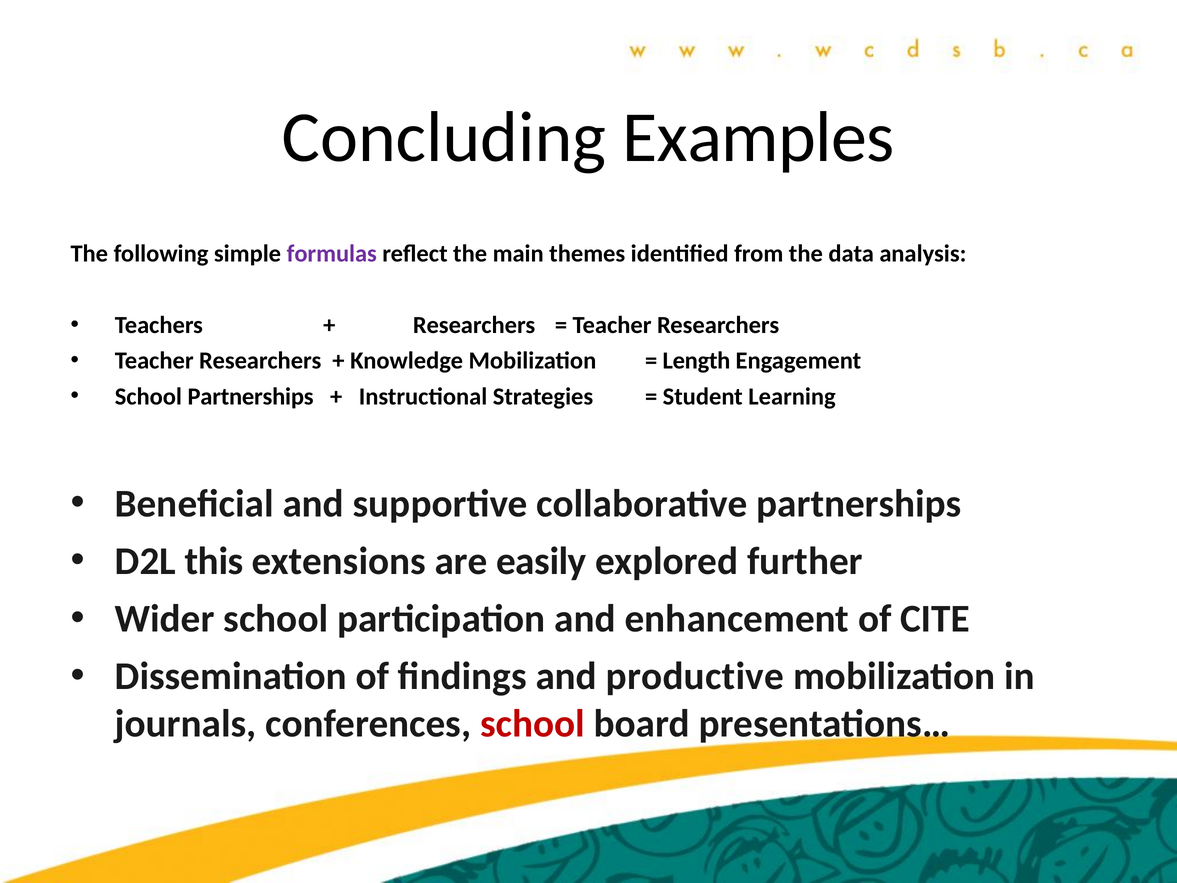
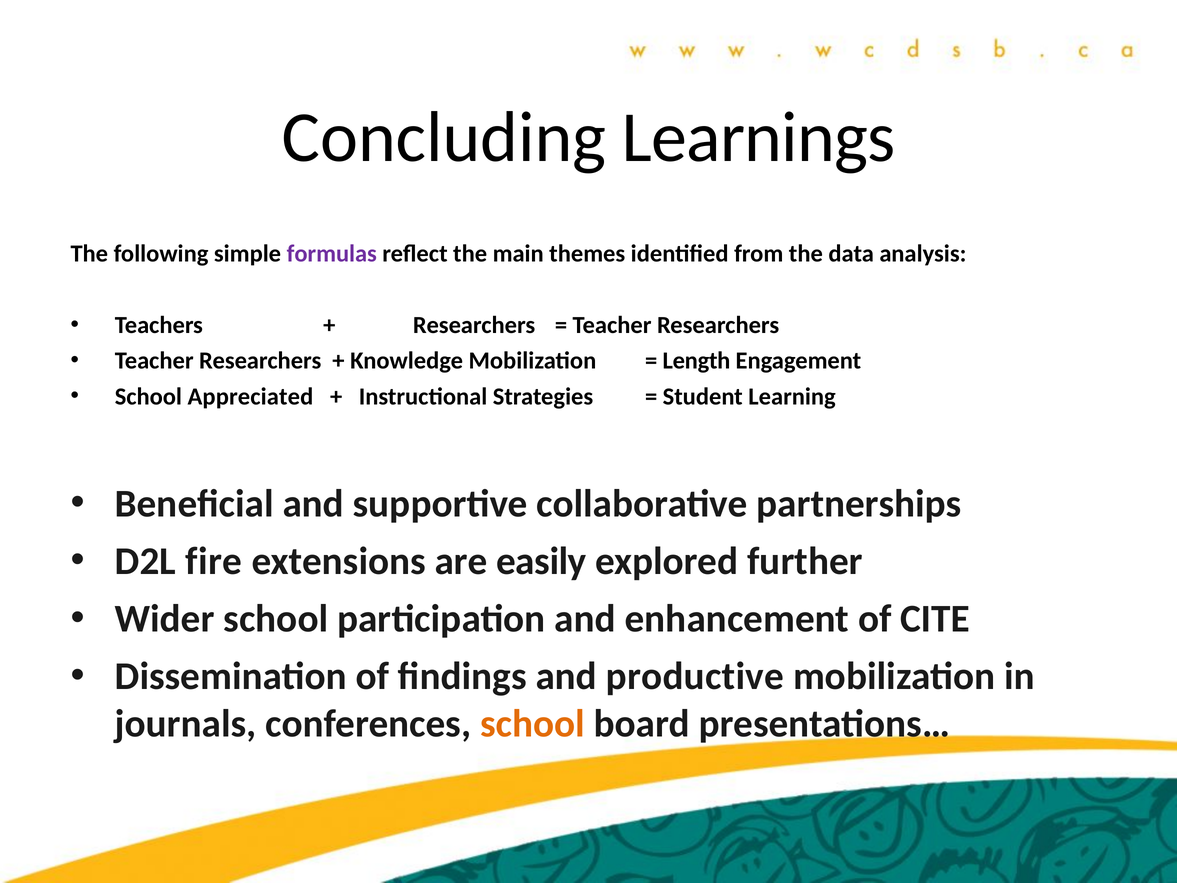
Examples: Examples -> Learnings
School Partnerships: Partnerships -> Appreciated
this: this -> fire
school at (533, 723) colour: red -> orange
